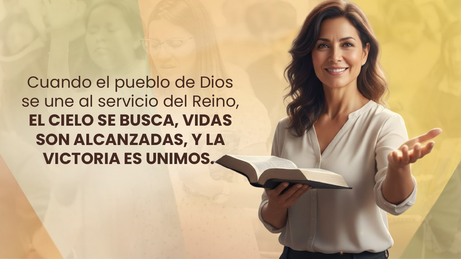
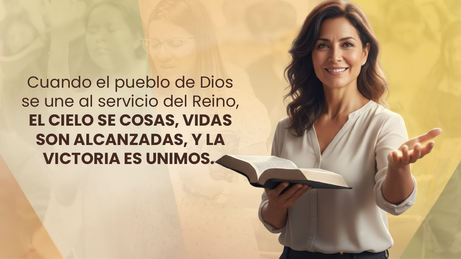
BUSCA: BUSCA -> COSAS
